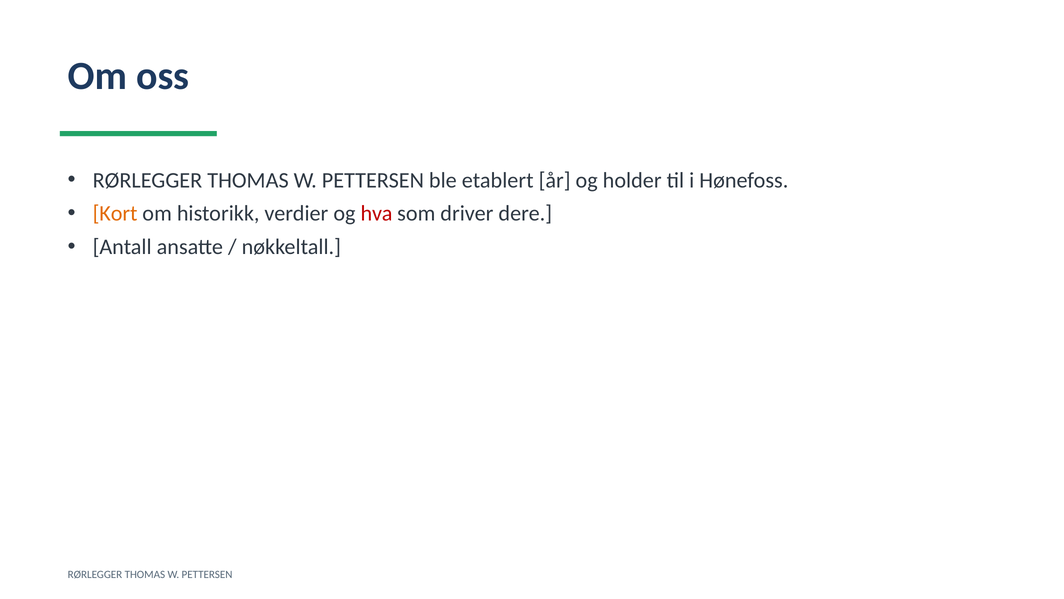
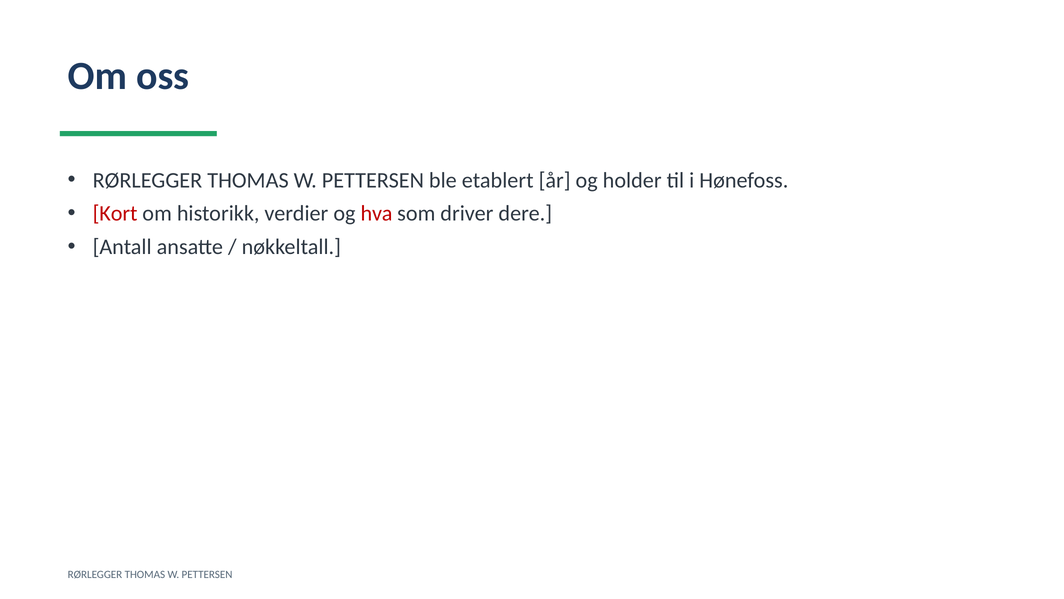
Kort colour: orange -> red
